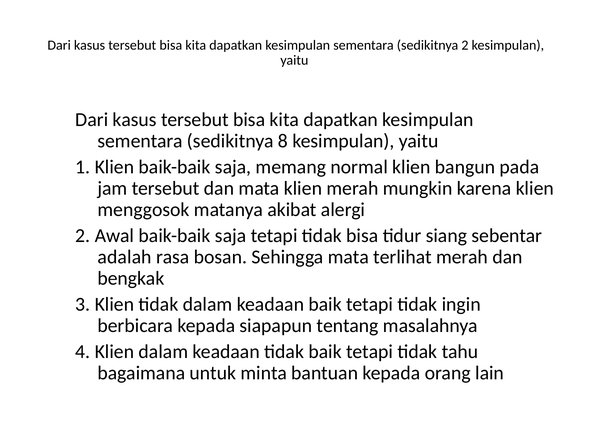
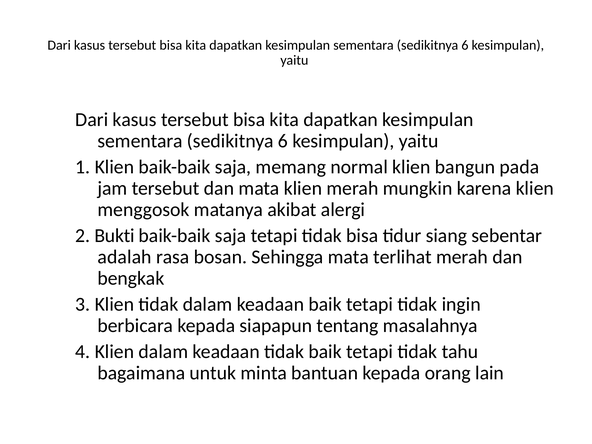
2 at (465, 45): 2 -> 6
8 at (283, 141): 8 -> 6
Awal: Awal -> Bukti
